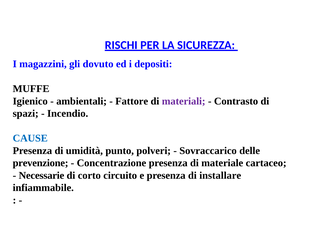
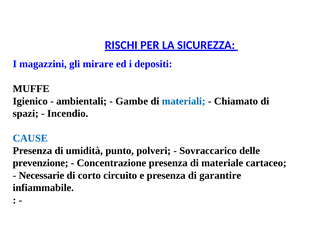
dovuto: dovuto -> mirare
Fattore: Fattore -> Gambe
materiali colour: purple -> blue
Contrasto: Contrasto -> Chiamato
installare: installare -> garantire
